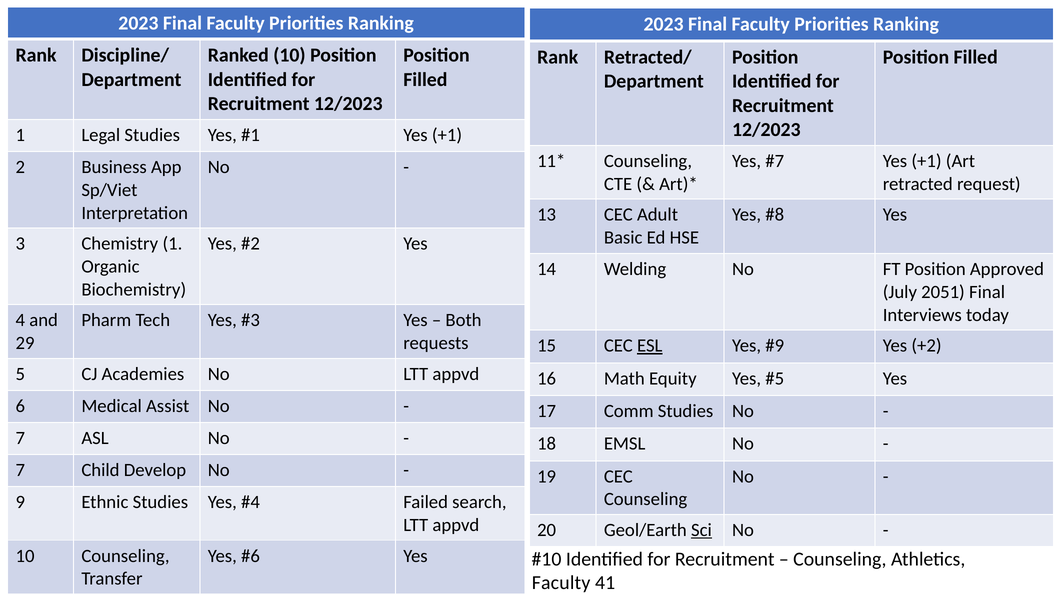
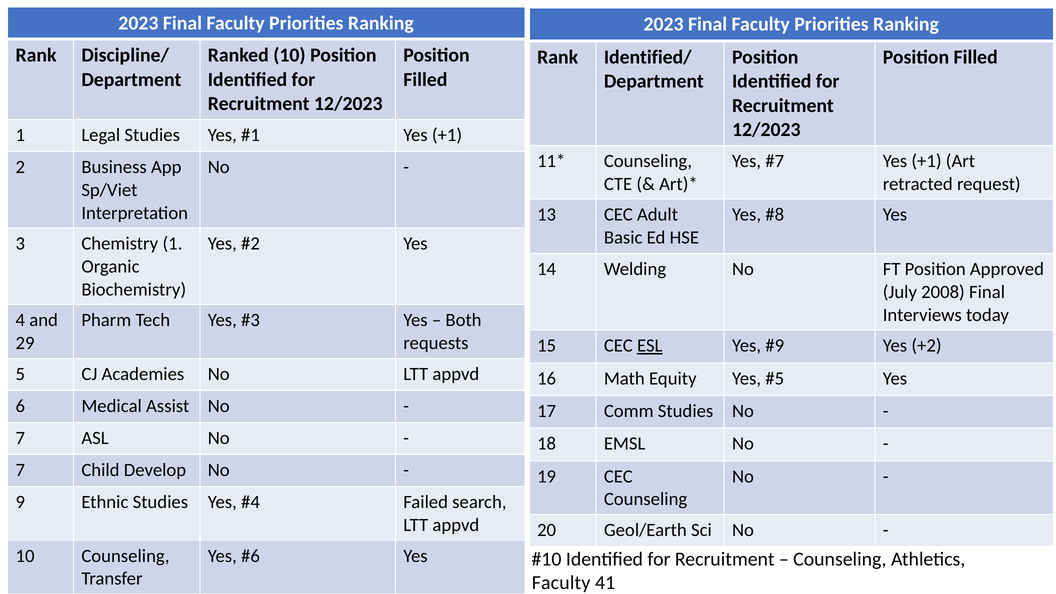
Retracted/: Retracted/ -> Identified/
2051: 2051 -> 2008
Sci underline: present -> none
